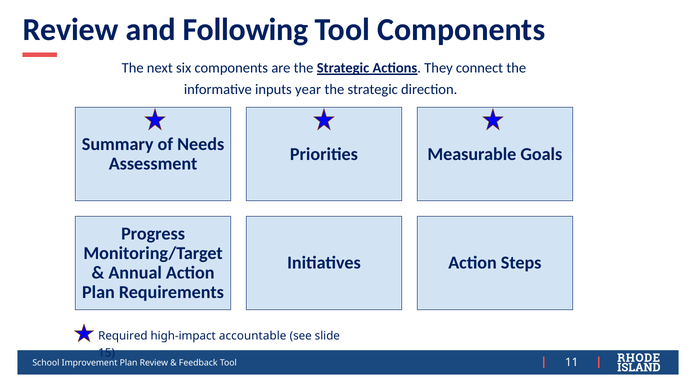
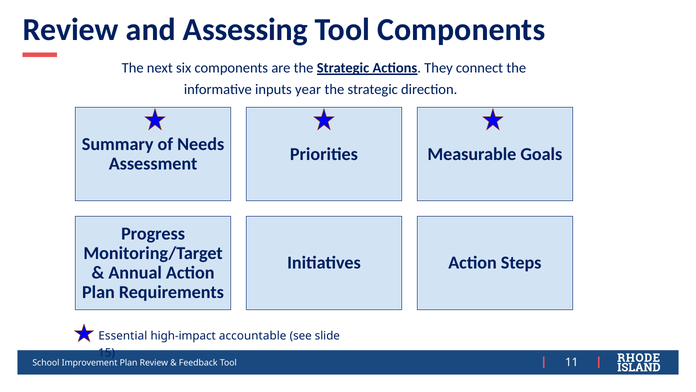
Following: Following -> Assessing
Required: Required -> Essential
